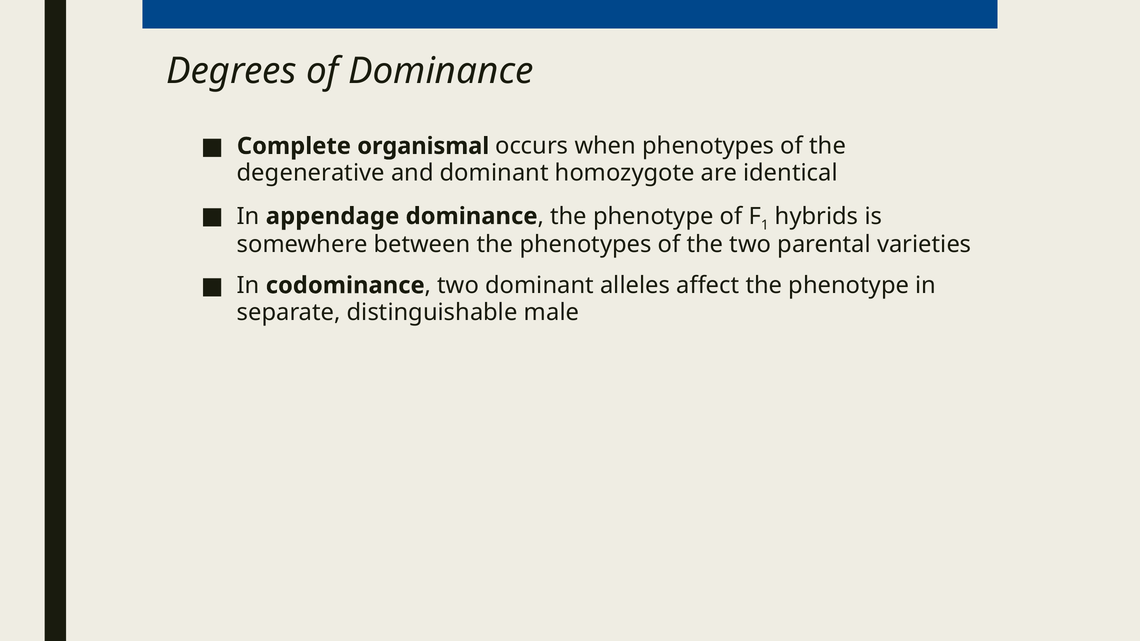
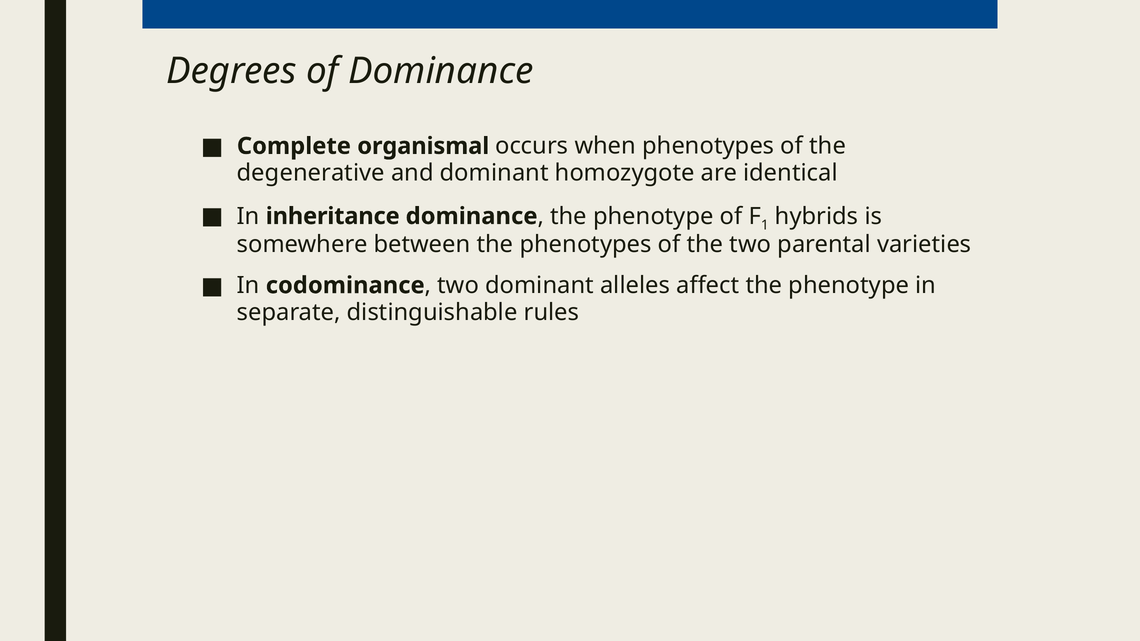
appendage: appendage -> inheritance
male: male -> rules
